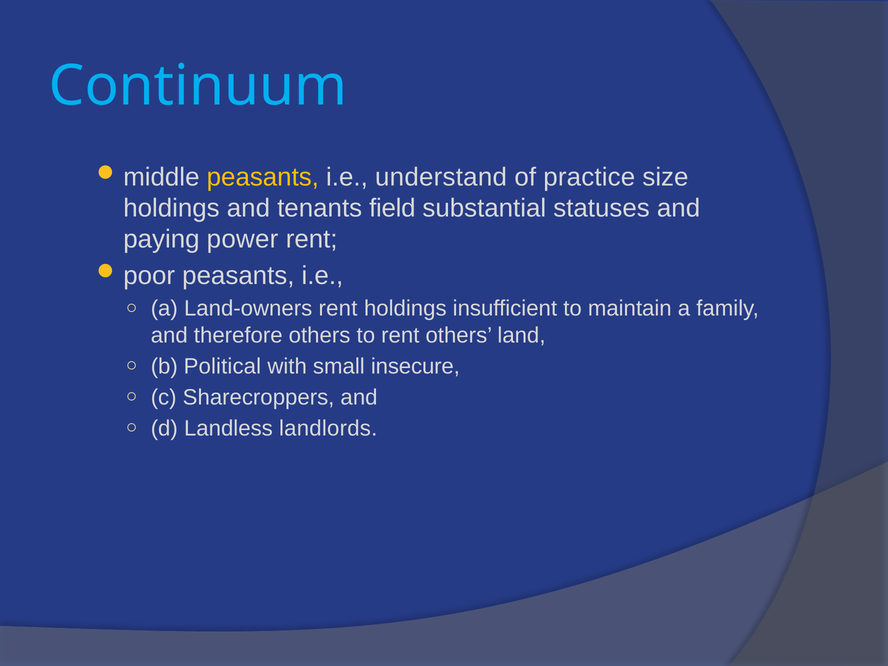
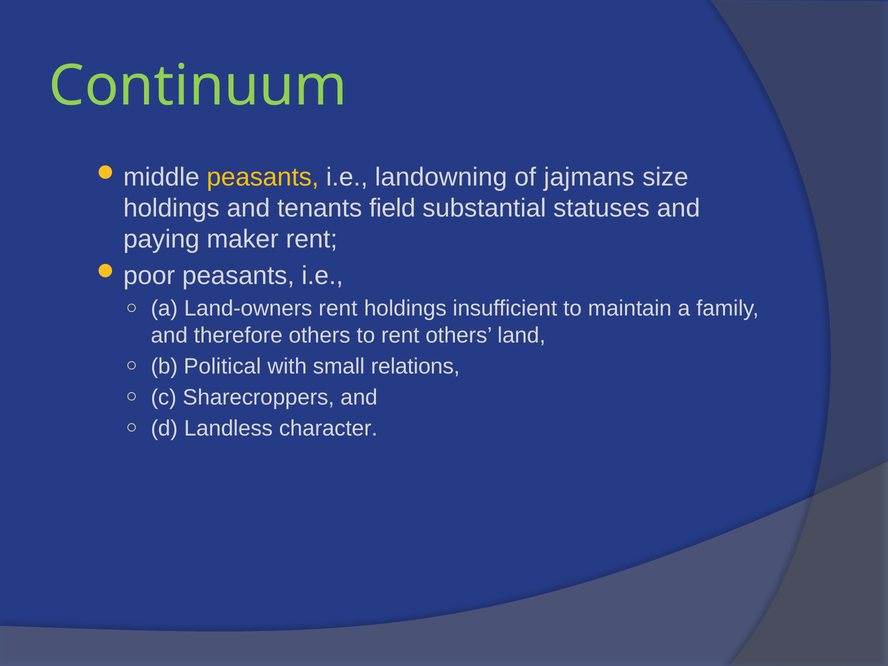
Continuum colour: light blue -> light green
understand: understand -> landowning
practice: practice -> jajmans
power: power -> maker
insecure: insecure -> relations
landlords: landlords -> character
